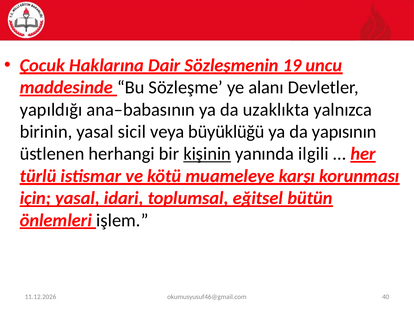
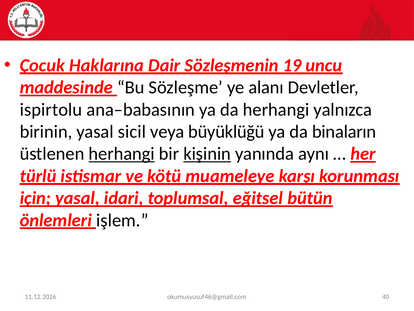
yapıldığı: yapıldığı -> ispirtolu
da uzaklıkta: uzaklıkta -> herhangi
yapısının: yapısının -> binaların
herhangi at (122, 154) underline: none -> present
ilgili: ilgili -> aynı
